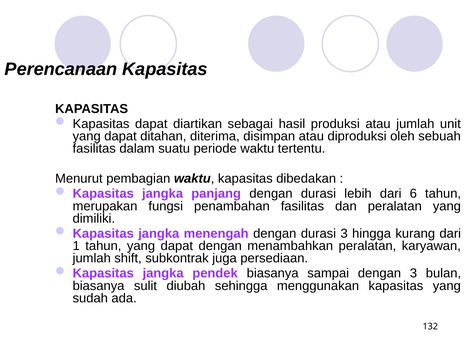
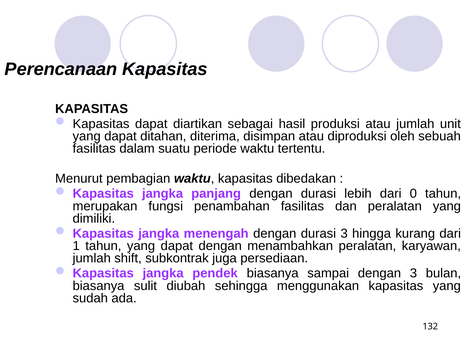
6: 6 -> 0
